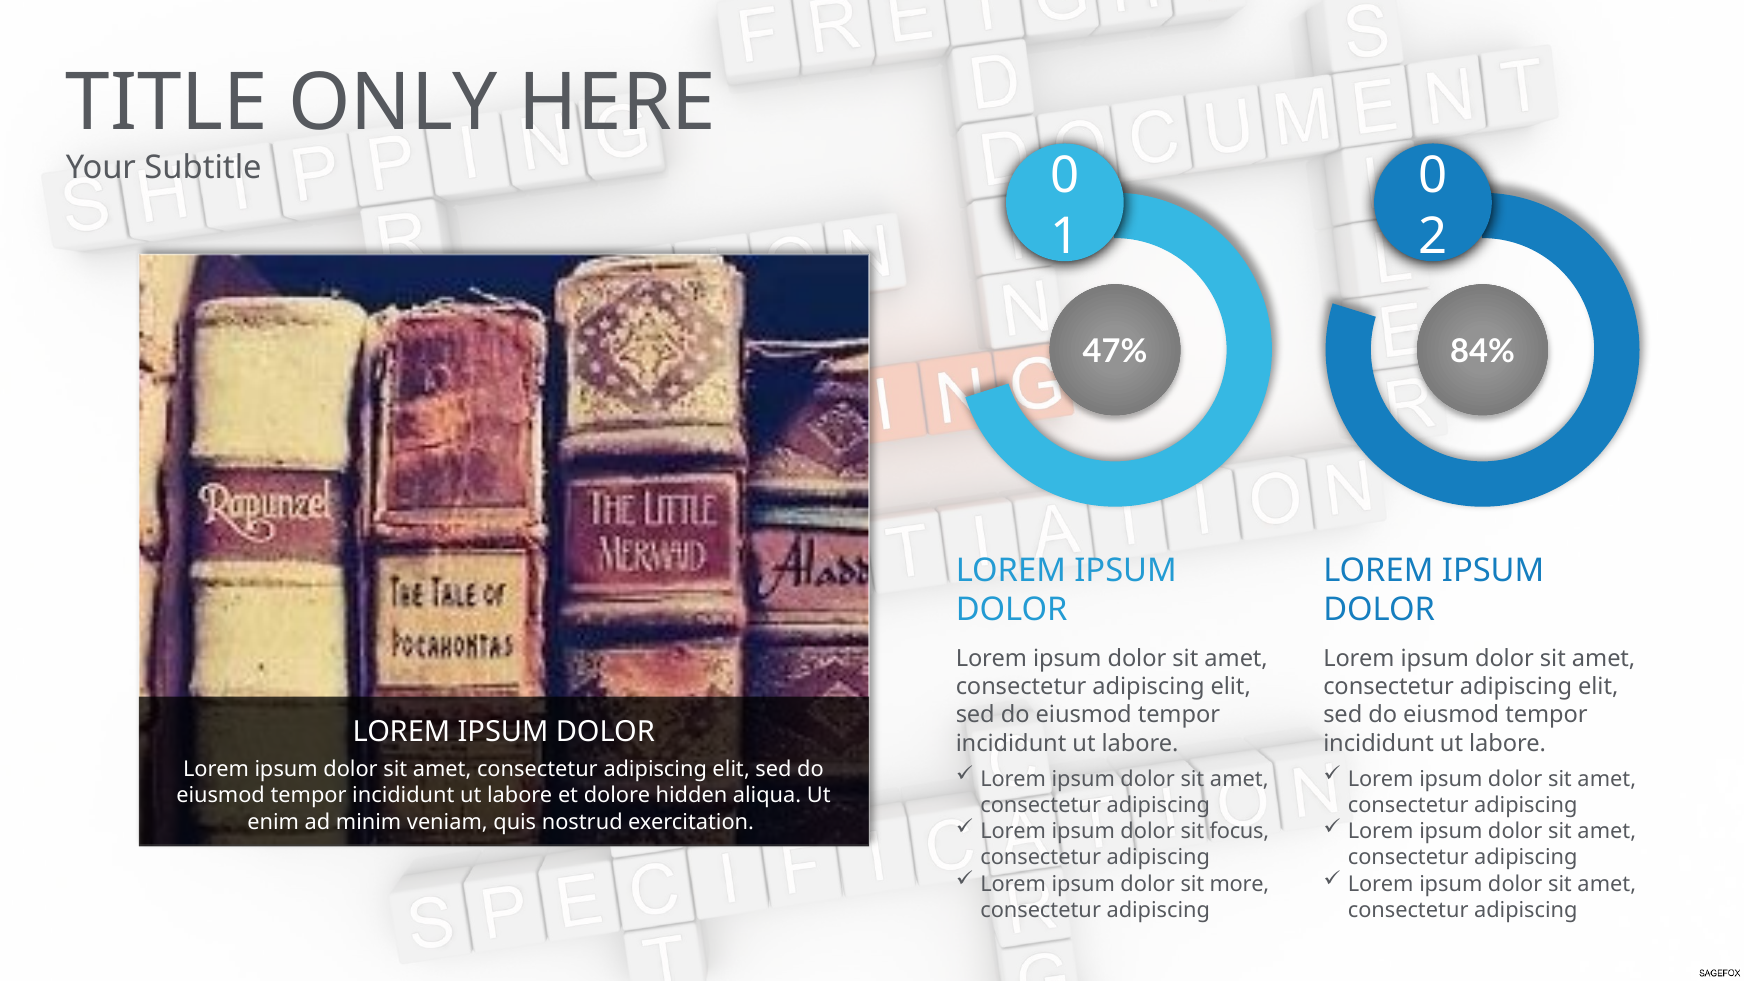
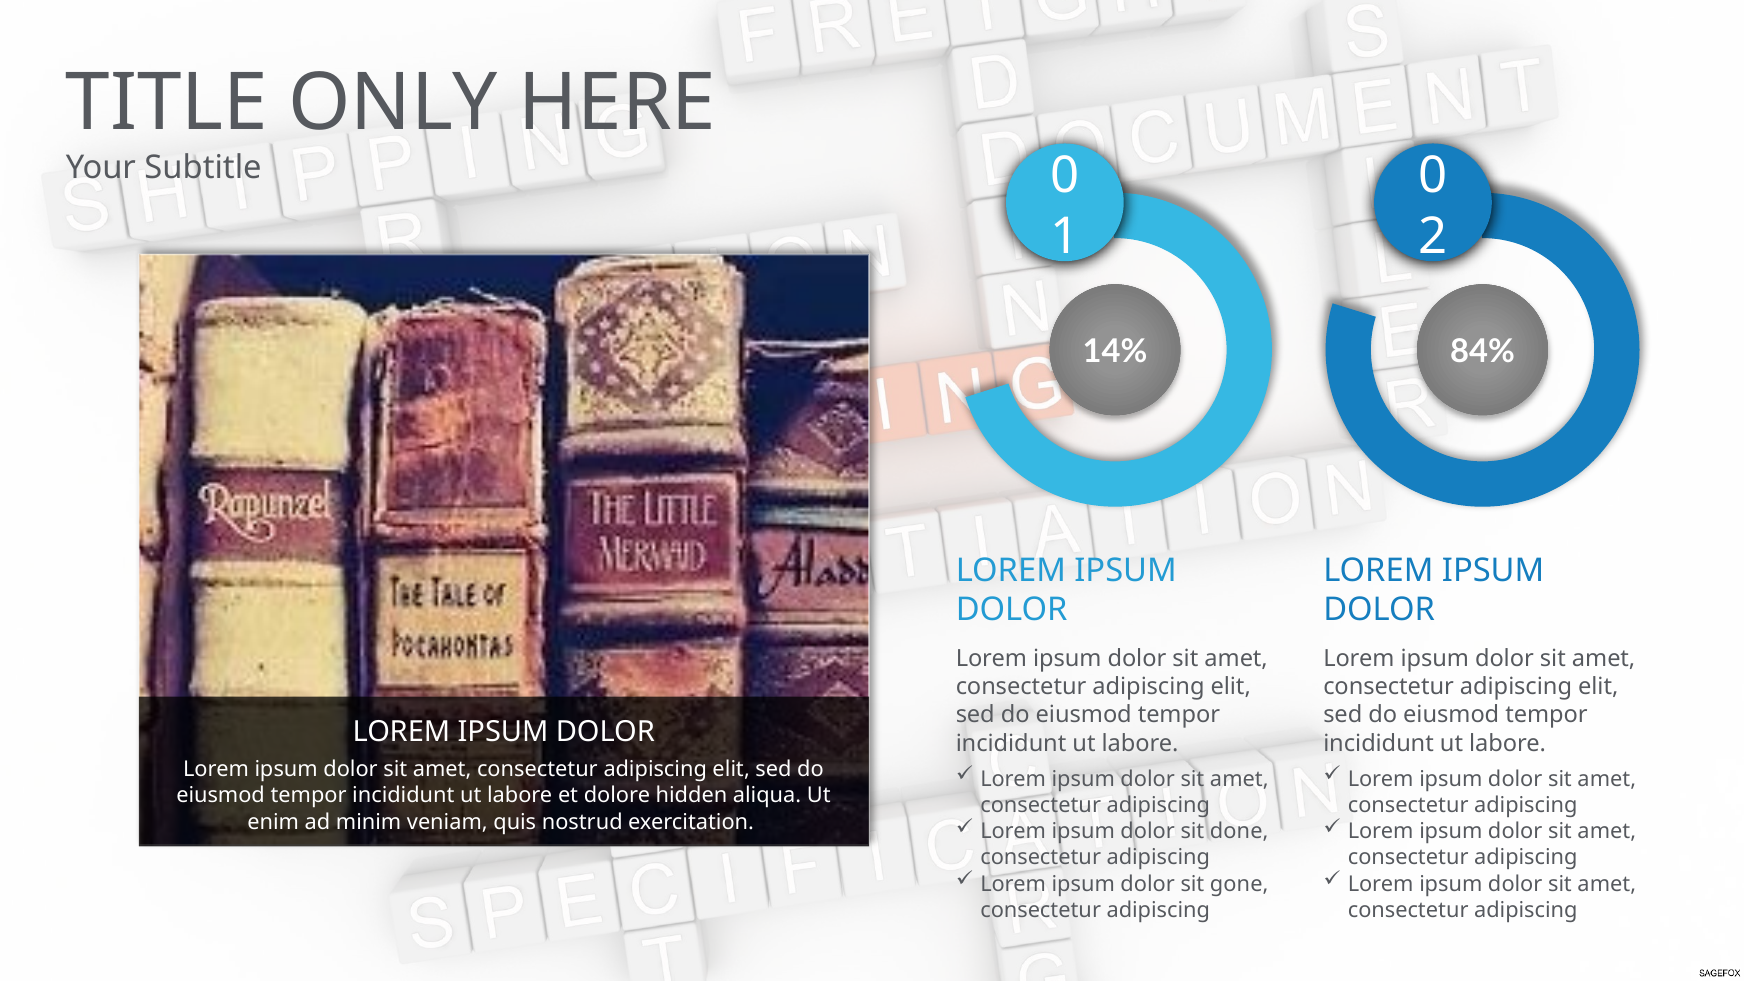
47%: 47% -> 14%
focus: focus -> done
more: more -> gone
